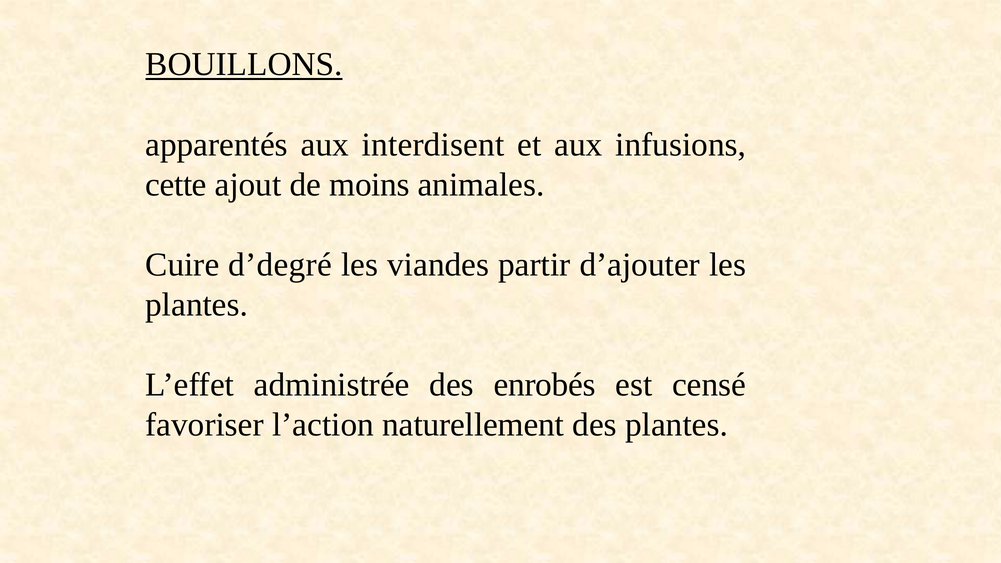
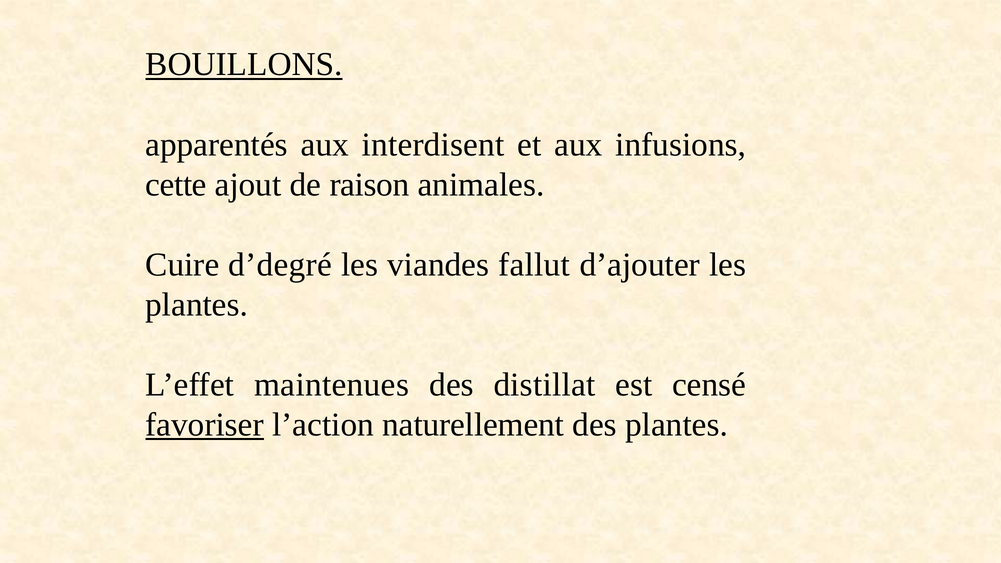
moins: moins -> raison
partir: partir -> fallut
administrée: administrée -> maintenues
enrobés: enrobés -> distillat
favoriser underline: none -> present
